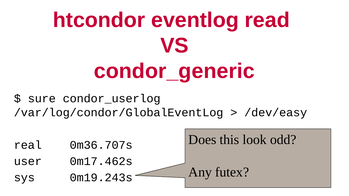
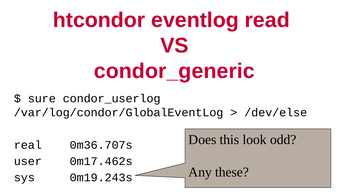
/dev/easy: /dev/easy -> /dev/else
futex: futex -> these
